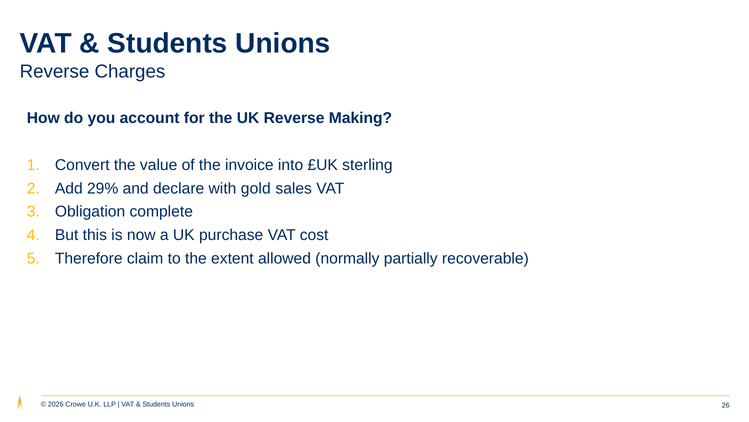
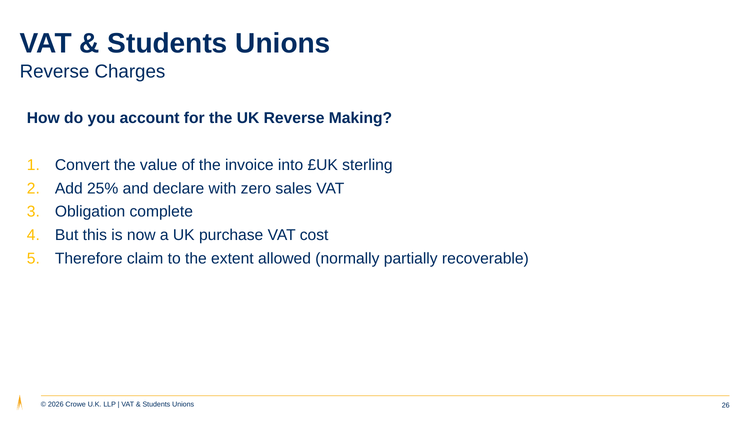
29%: 29% -> 25%
gold: gold -> zero
